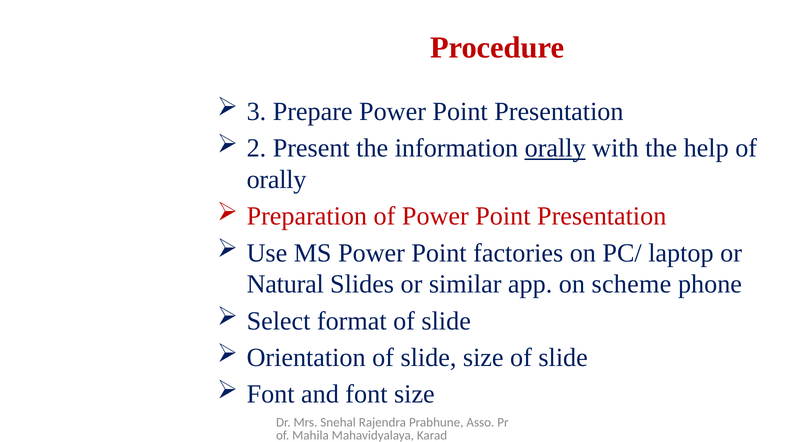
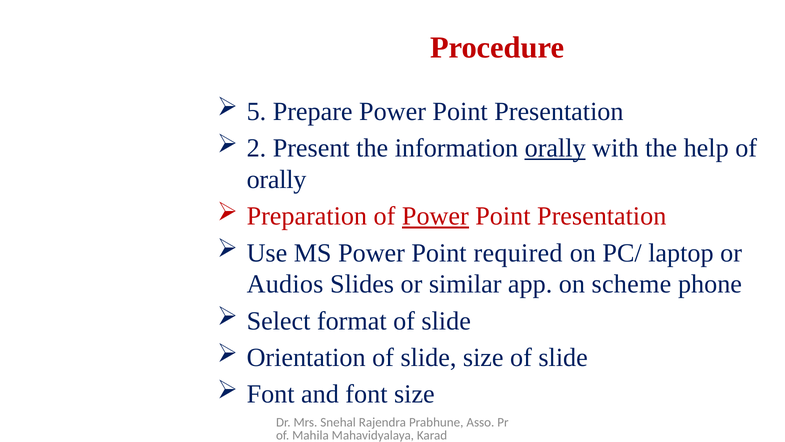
3: 3 -> 5
Power at (435, 216) underline: none -> present
factories: factories -> required
Natural: Natural -> Audios
